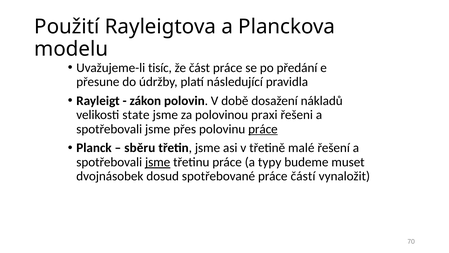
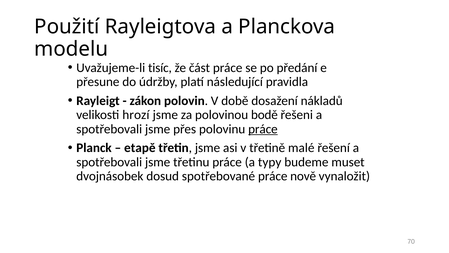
state: state -> hrozí
praxi: praxi -> bodě
sběru: sběru -> etapě
jsme at (158, 162) underline: present -> none
částí: částí -> nově
